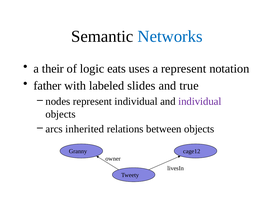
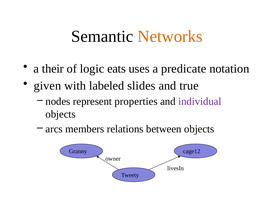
Networks colour: blue -> orange
a represent: represent -> predicate
father: father -> given
represent individual: individual -> properties
inherited: inherited -> members
